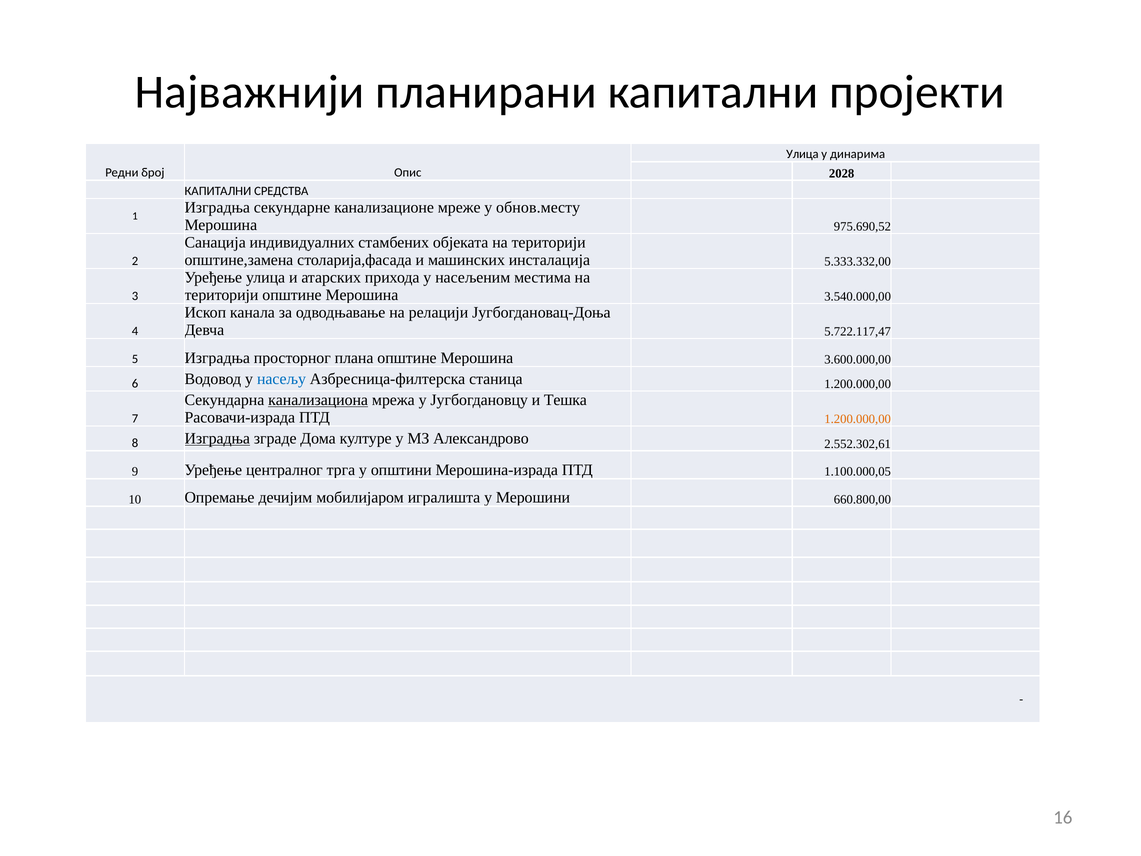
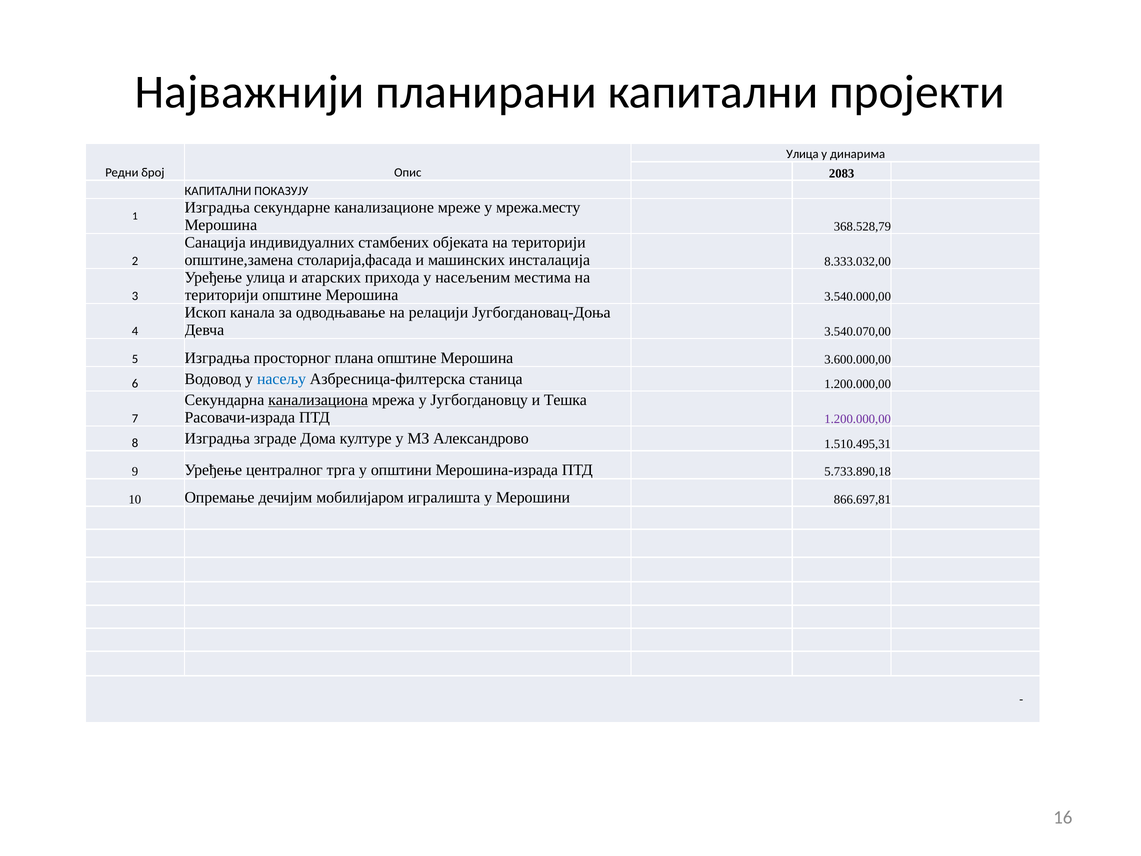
2028: 2028 -> 2083
СРЕДСТВА: СРЕДСТВА -> ПОКАЗУЈУ
обнов.месту: обнов.месту -> мрежа.месту
975.690,52: 975.690,52 -> 368.528,79
5.333.332,00: 5.333.332,00 -> 8.333.032,00
5.722.117,47: 5.722.117,47 -> 3.540.070,00
1.200.000,00 at (858, 419) colour: orange -> purple
Изградња at (217, 438) underline: present -> none
2.552.302,61: 2.552.302,61 -> 1.510.495,31
1.100.000,05: 1.100.000,05 -> 5.733.890,18
660.800,00: 660.800,00 -> 866.697,81
